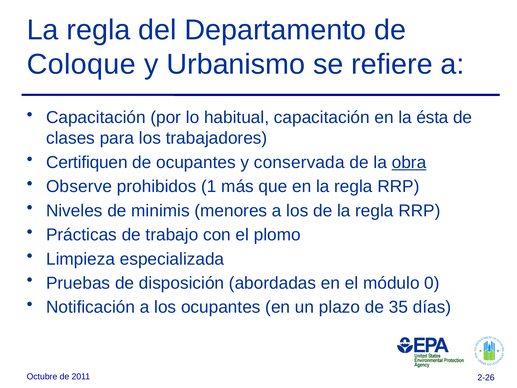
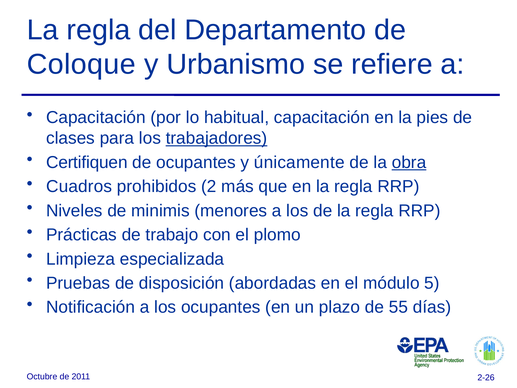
ésta: ésta -> pies
trabajadores underline: none -> present
conservada: conservada -> únicamente
Observe: Observe -> Cuadros
1: 1 -> 2
0: 0 -> 5
35: 35 -> 55
